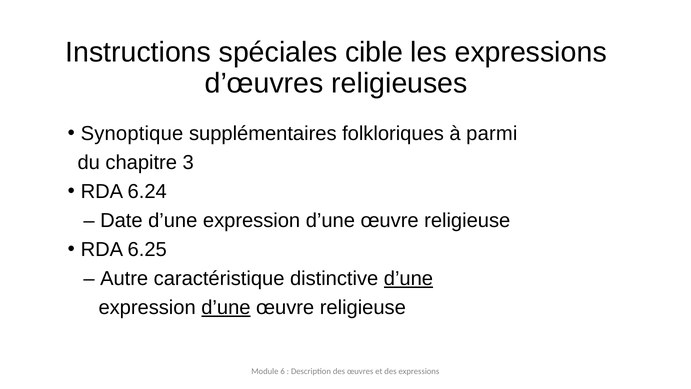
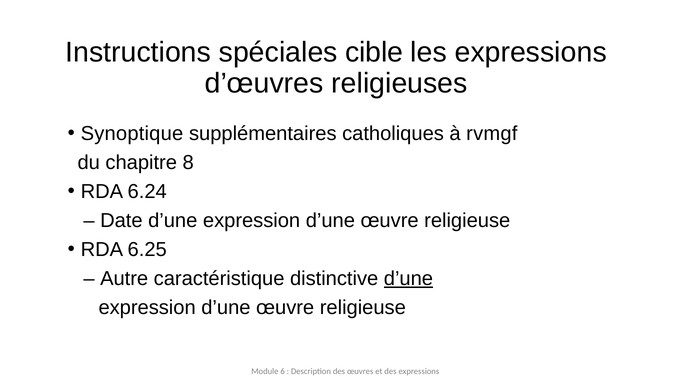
folkloriques: folkloriques -> catholiques
parmi: parmi -> rvmgf
3: 3 -> 8
d’une at (226, 307) underline: present -> none
